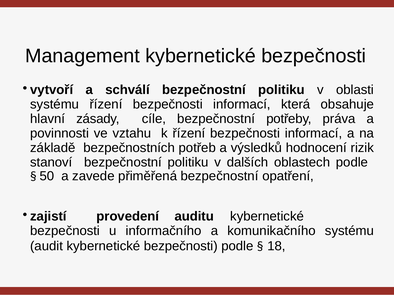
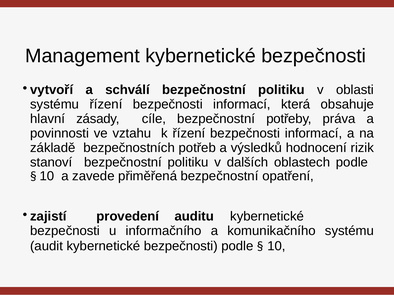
50 at (47, 176): 50 -> 10
18 at (277, 246): 18 -> 10
